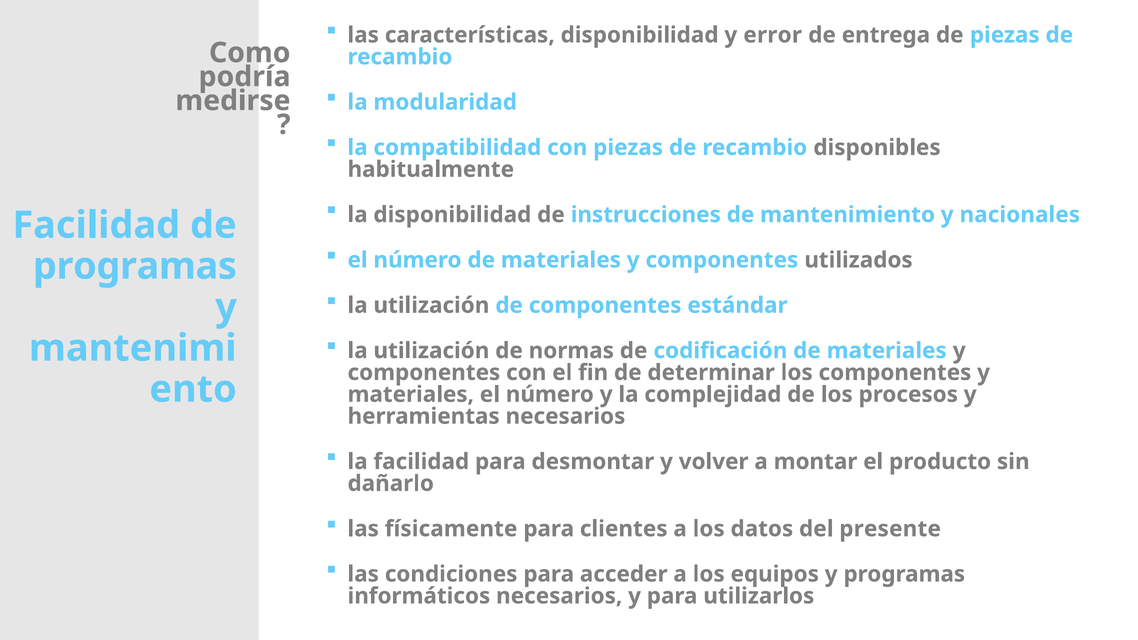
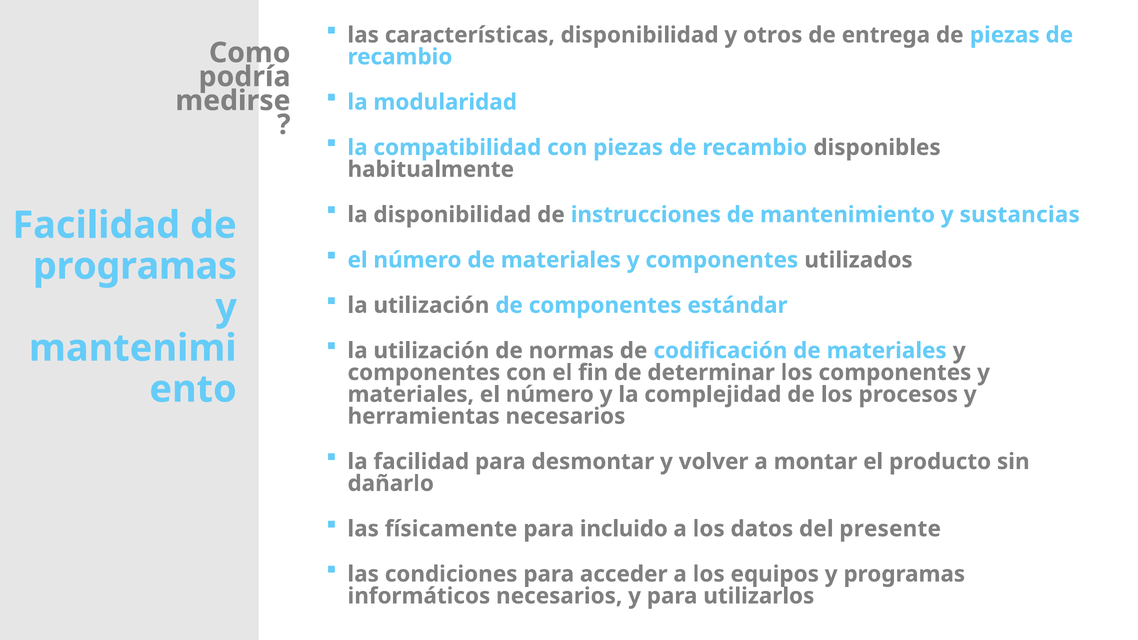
error: error -> otros
nacionales: nacionales -> sustancias
clientes: clientes -> incluido
